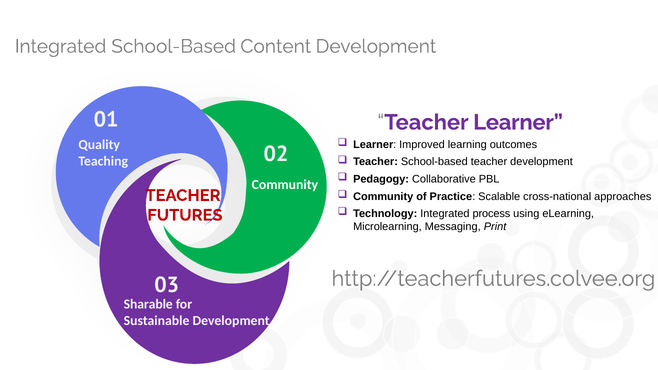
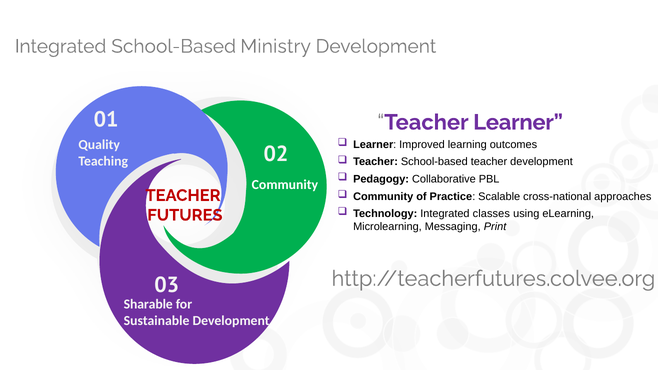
Content: Content -> Ministry
process: process -> classes
